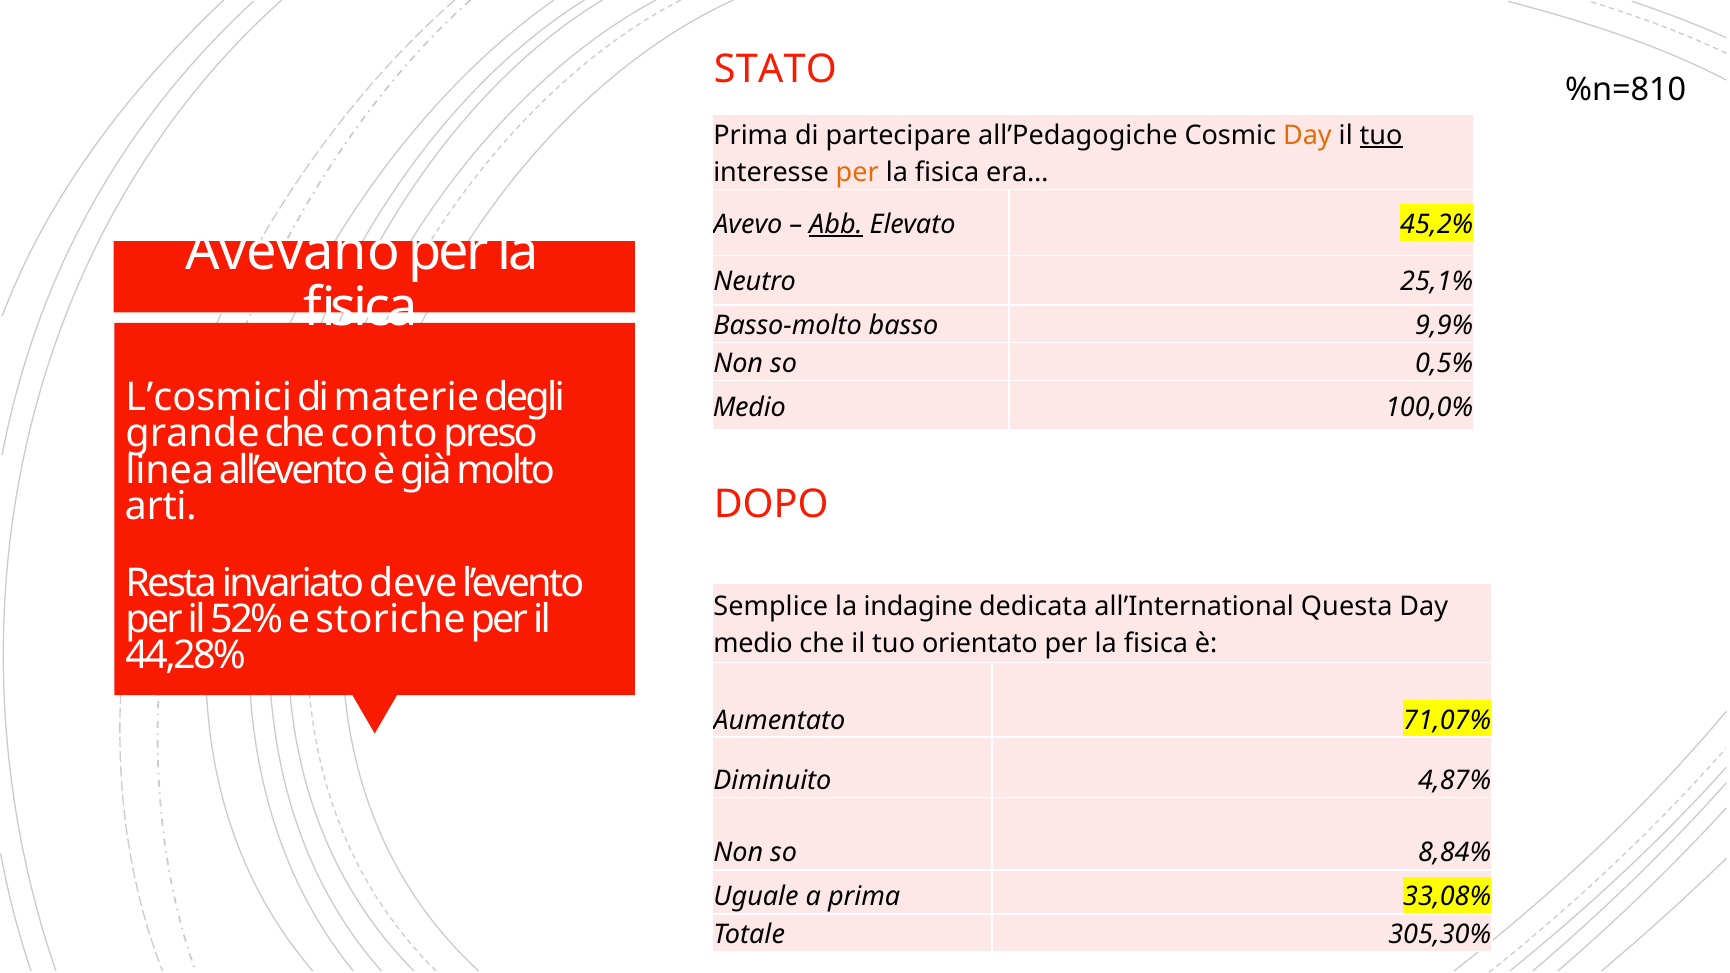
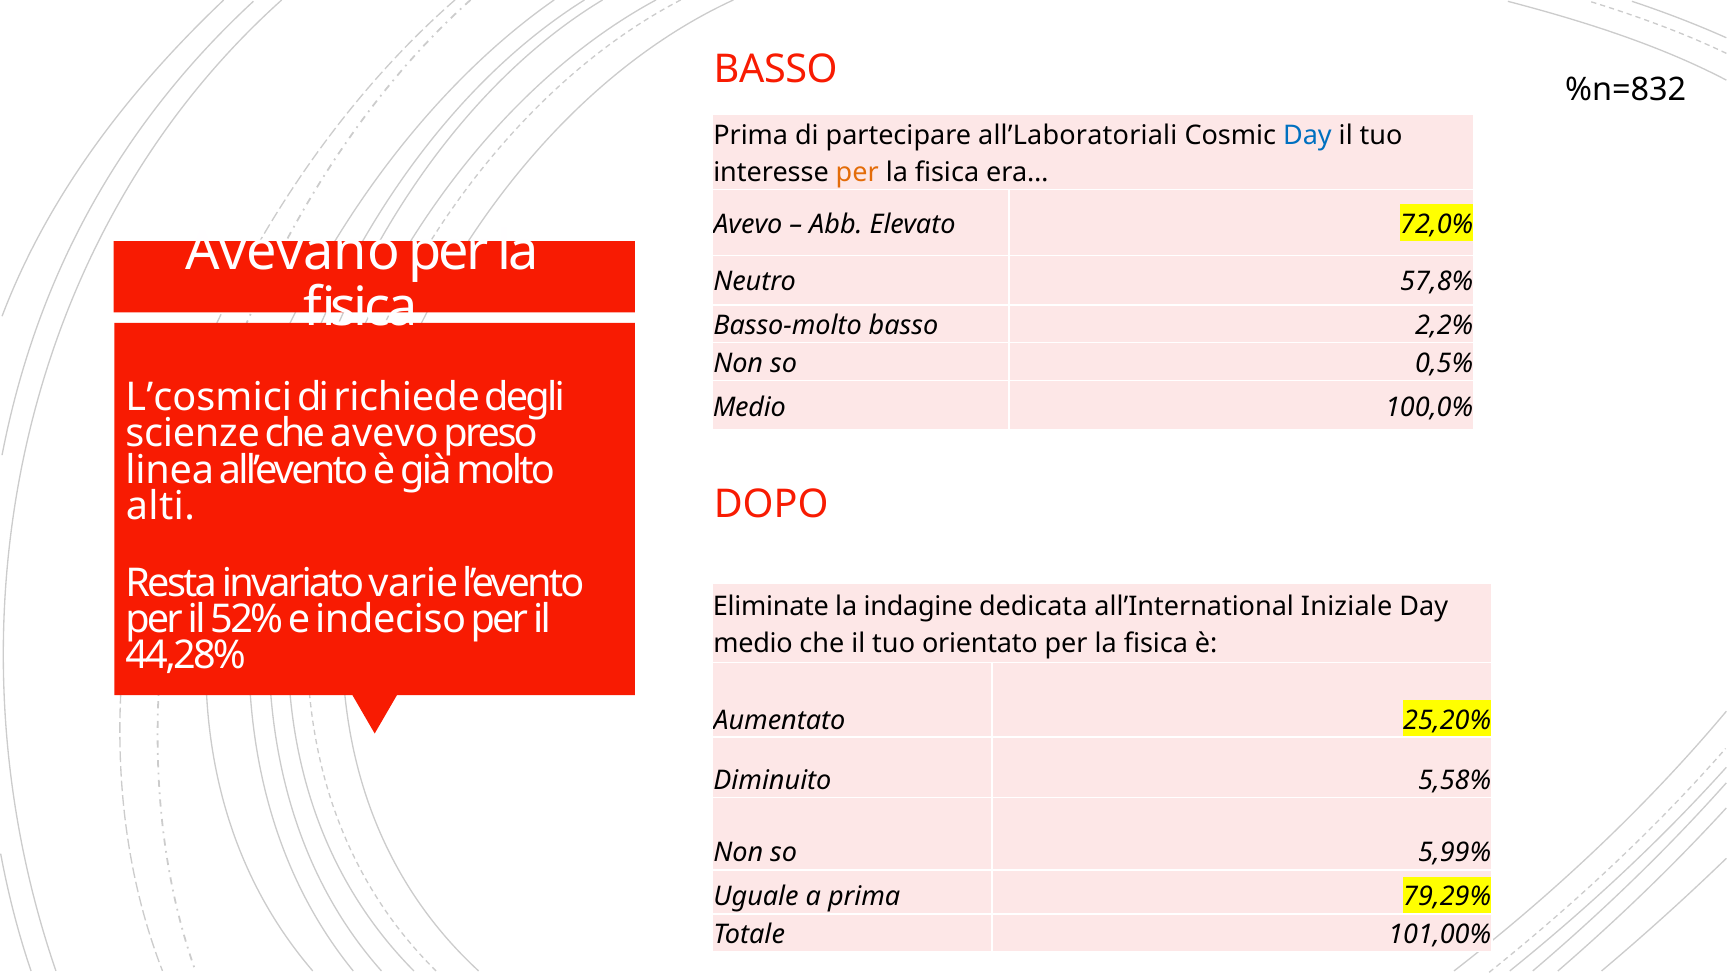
STATO at (775, 69): STATO -> BASSO
%n=810: %n=810 -> %n=832
all’Pedagogiche: all’Pedagogiche -> all’Laboratoriali
Day at (1307, 135) colour: orange -> blue
tuo at (1381, 135) underline: present -> none
Abb underline: present -> none
45,2%: 45,2% -> 72,0%
25,1%: 25,1% -> 57,8%
9,9%: 9,9% -> 2,2%
materie: materie -> richiede
grande: grande -> scienze
che conto: conto -> avevo
arti: arti -> alti
deve: deve -> varie
Semplice: Semplice -> Eliminate
Questa: Questa -> Iniziale
storiche: storiche -> indeciso
71,07%: 71,07% -> 25,20%
4,87%: 4,87% -> 5,58%
8,84%: 8,84% -> 5,99%
33,08%: 33,08% -> 79,29%
305,30%: 305,30% -> 101,00%
